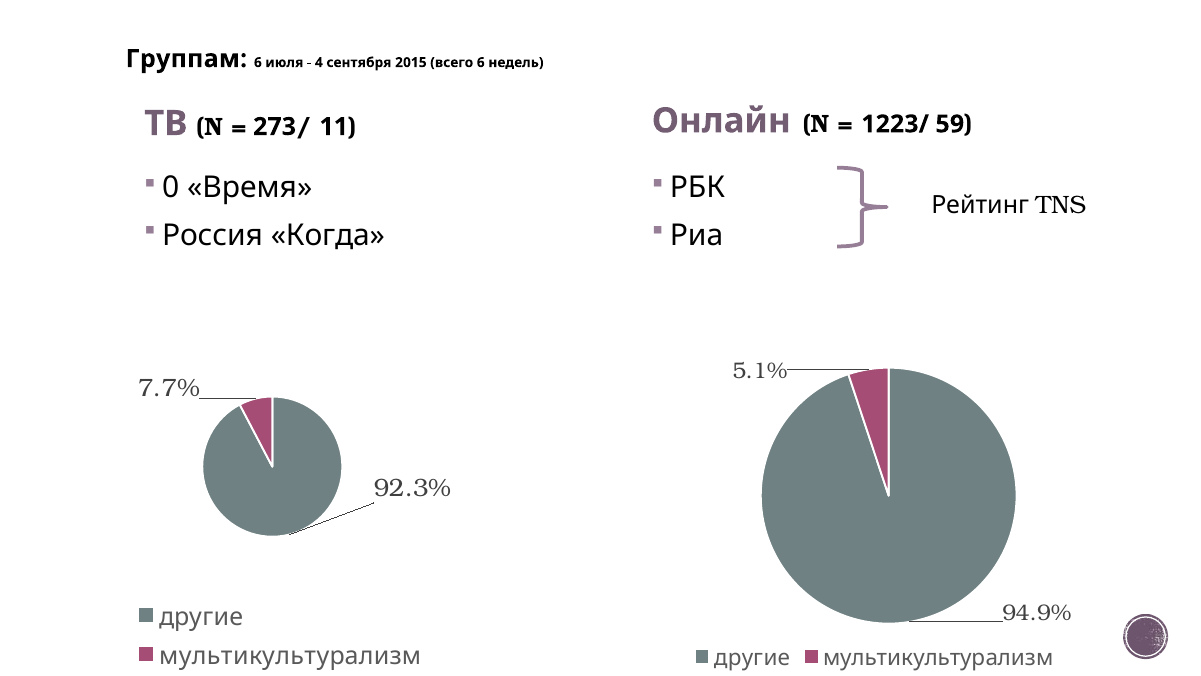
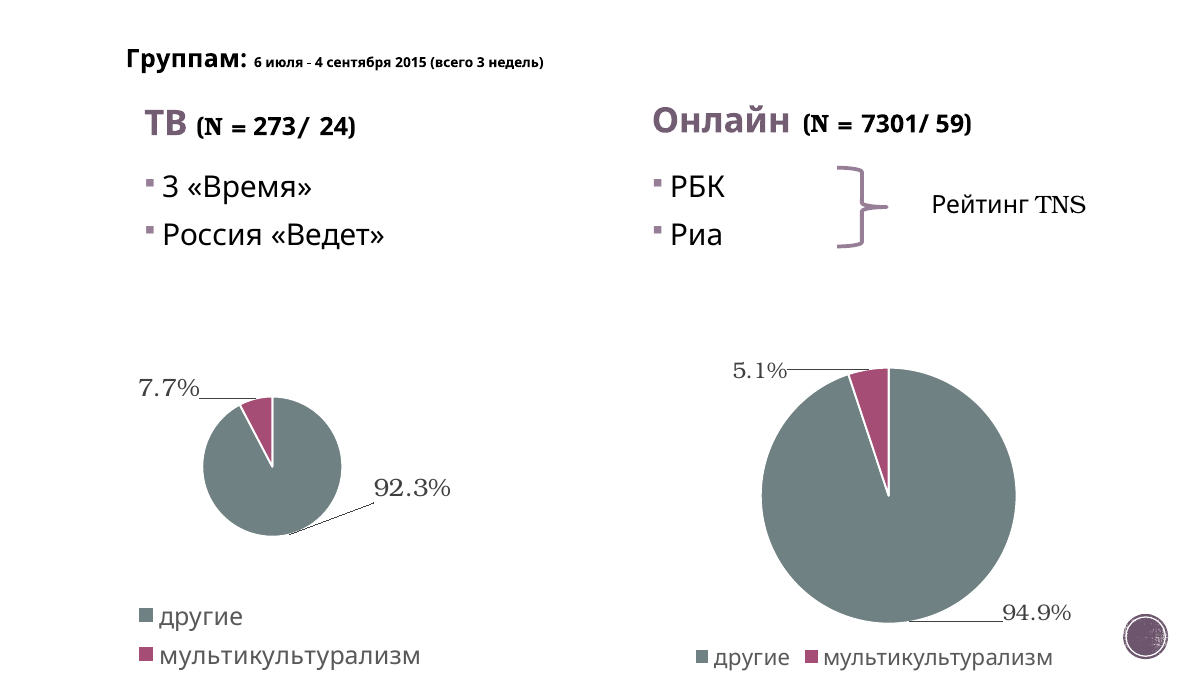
всего 6: 6 -> 3
1223/: 1223/ -> 7301/
11: 11 -> 24
0 at (171, 188): 0 -> 3
Когда: Когда -> Ведет
